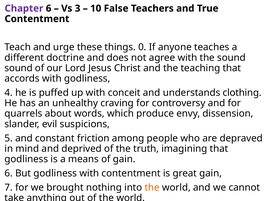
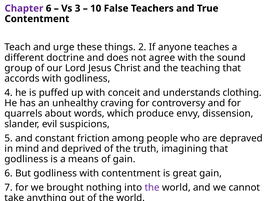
0: 0 -> 2
sound at (19, 68): sound -> group
the at (152, 187) colour: orange -> purple
